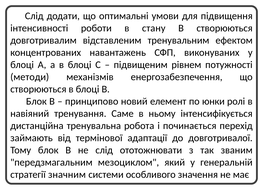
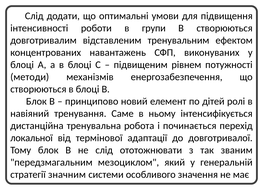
стану: стану -> групи
юнки: юнки -> дітей
займають: займають -> локальної
